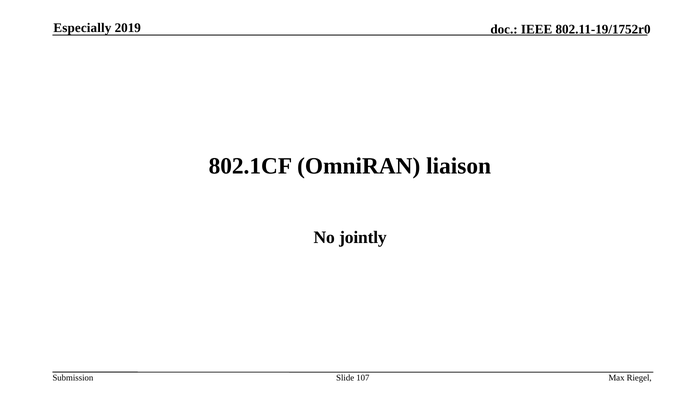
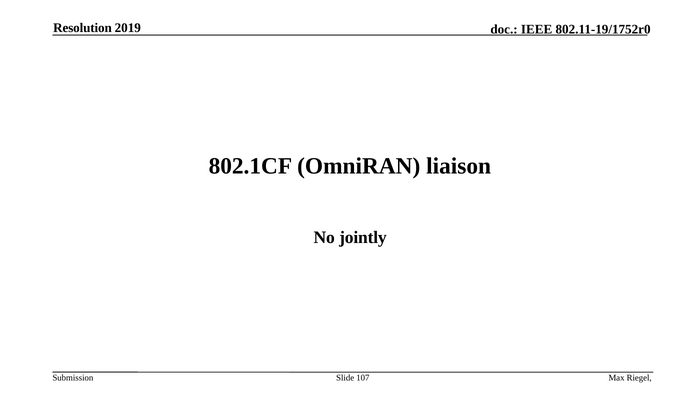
Especially: Especially -> Resolution
